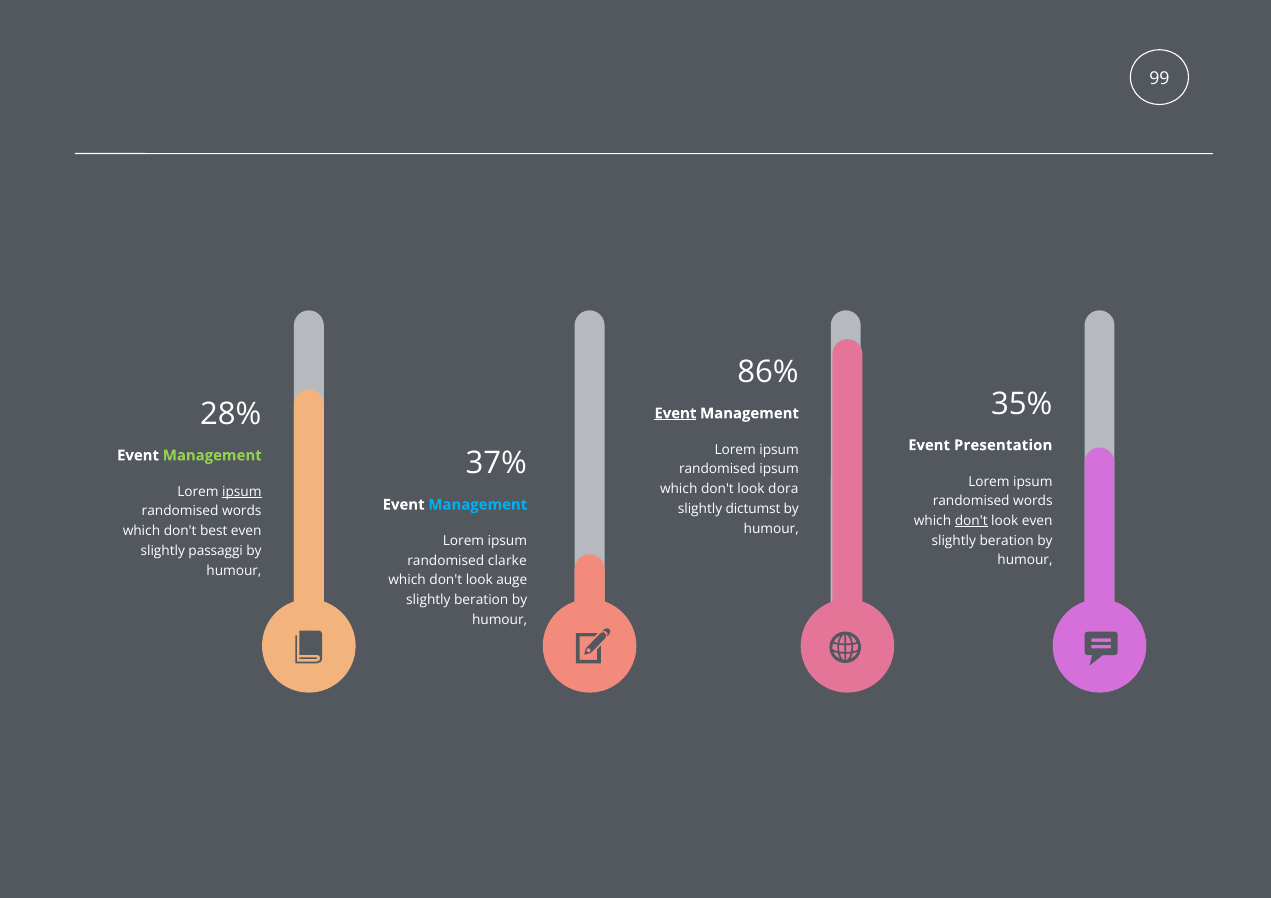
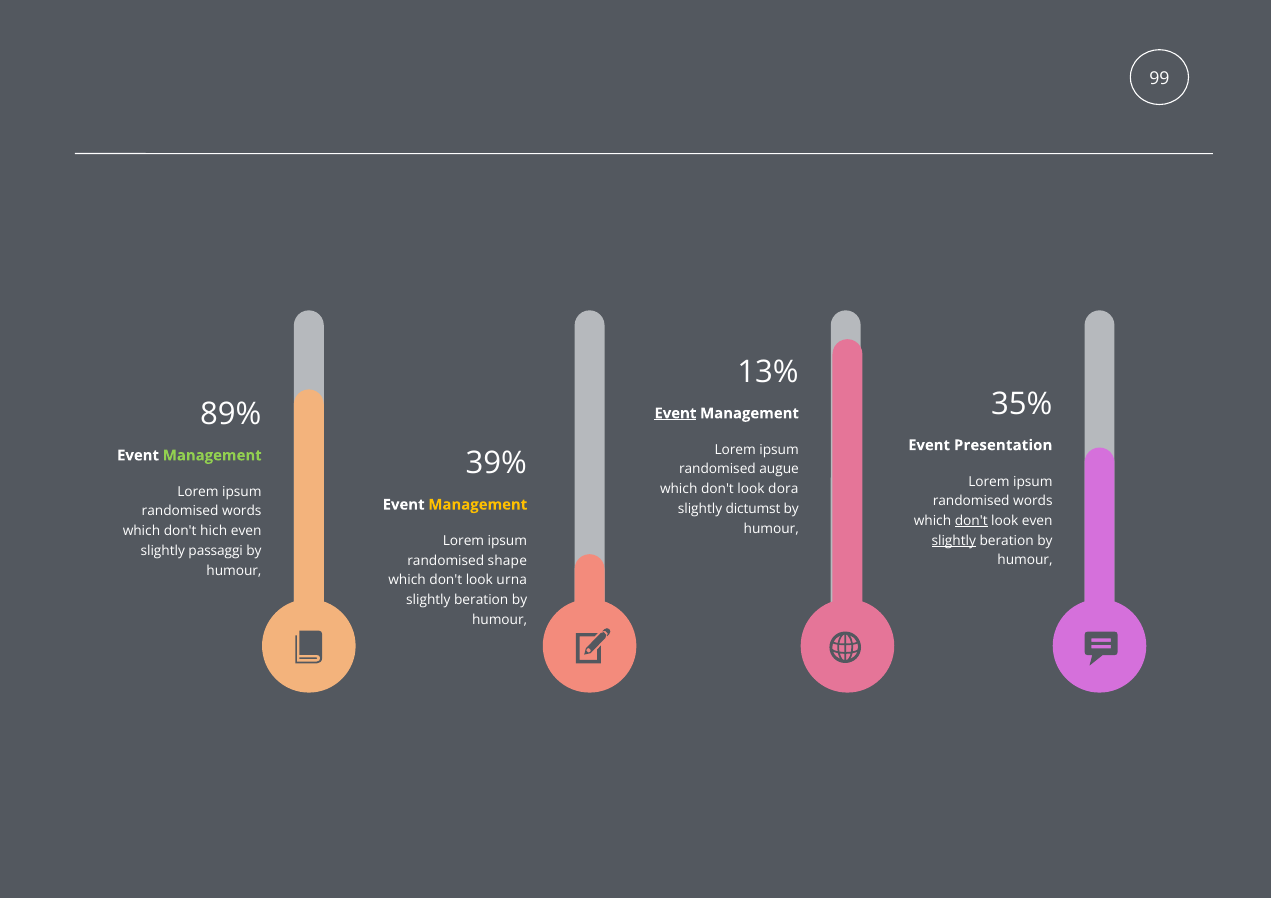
86%: 86% -> 13%
28%: 28% -> 89%
37%: 37% -> 39%
randomised ipsum: ipsum -> augue
ipsum at (242, 492) underline: present -> none
Management at (478, 505) colour: light blue -> yellow
best: best -> hich
slightly at (954, 541) underline: none -> present
clarke: clarke -> shape
auge: auge -> urna
